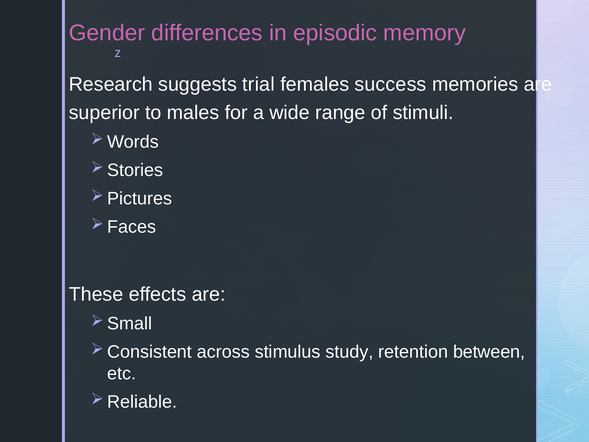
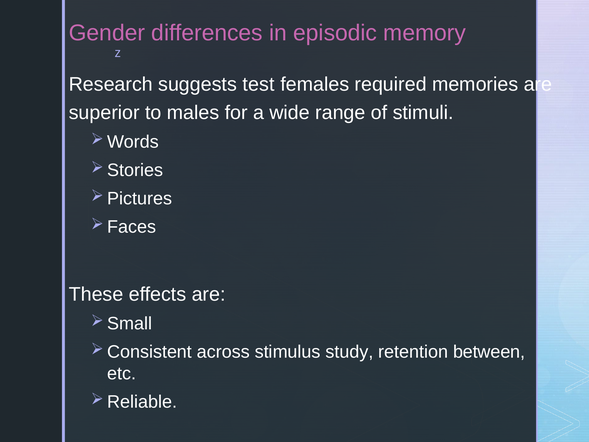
trial: trial -> test
success: success -> required
